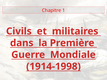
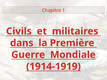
1914-1998: 1914-1998 -> 1914-1919
